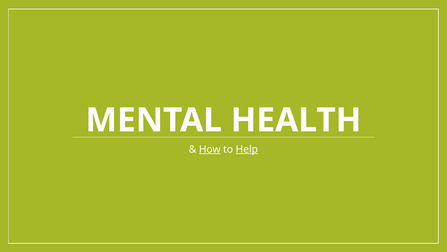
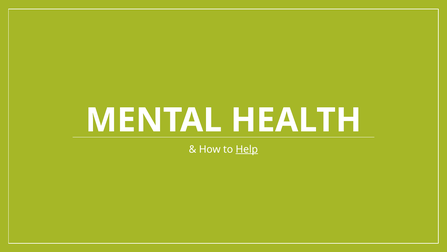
How underline: present -> none
